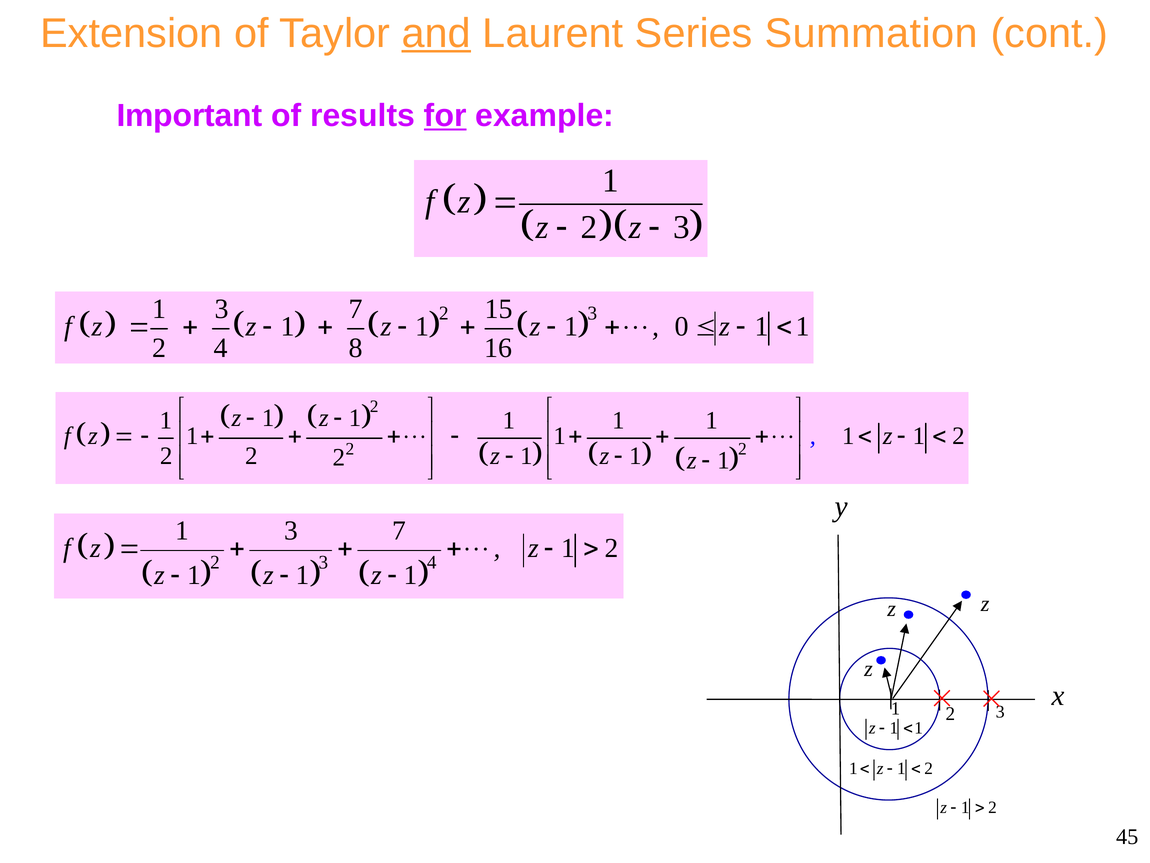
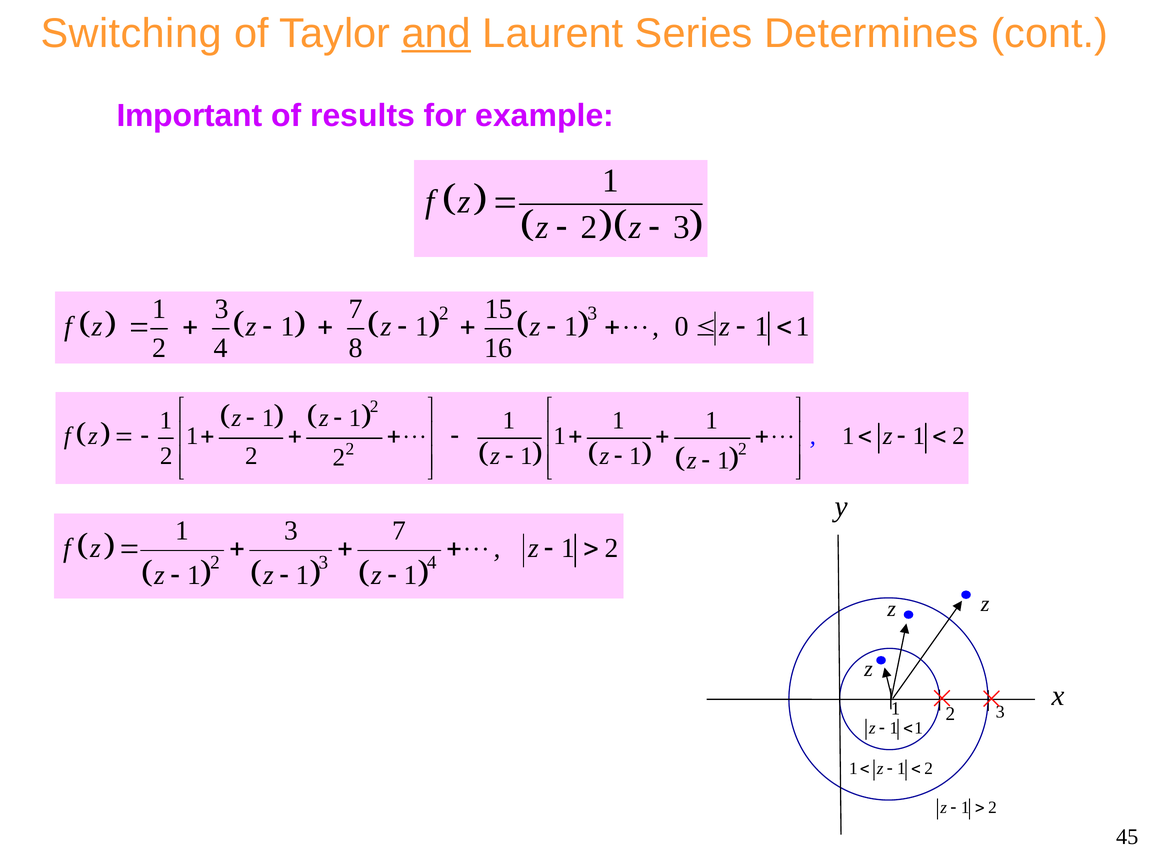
Extension: Extension -> Switching
Summation: Summation -> Determines
for underline: present -> none
